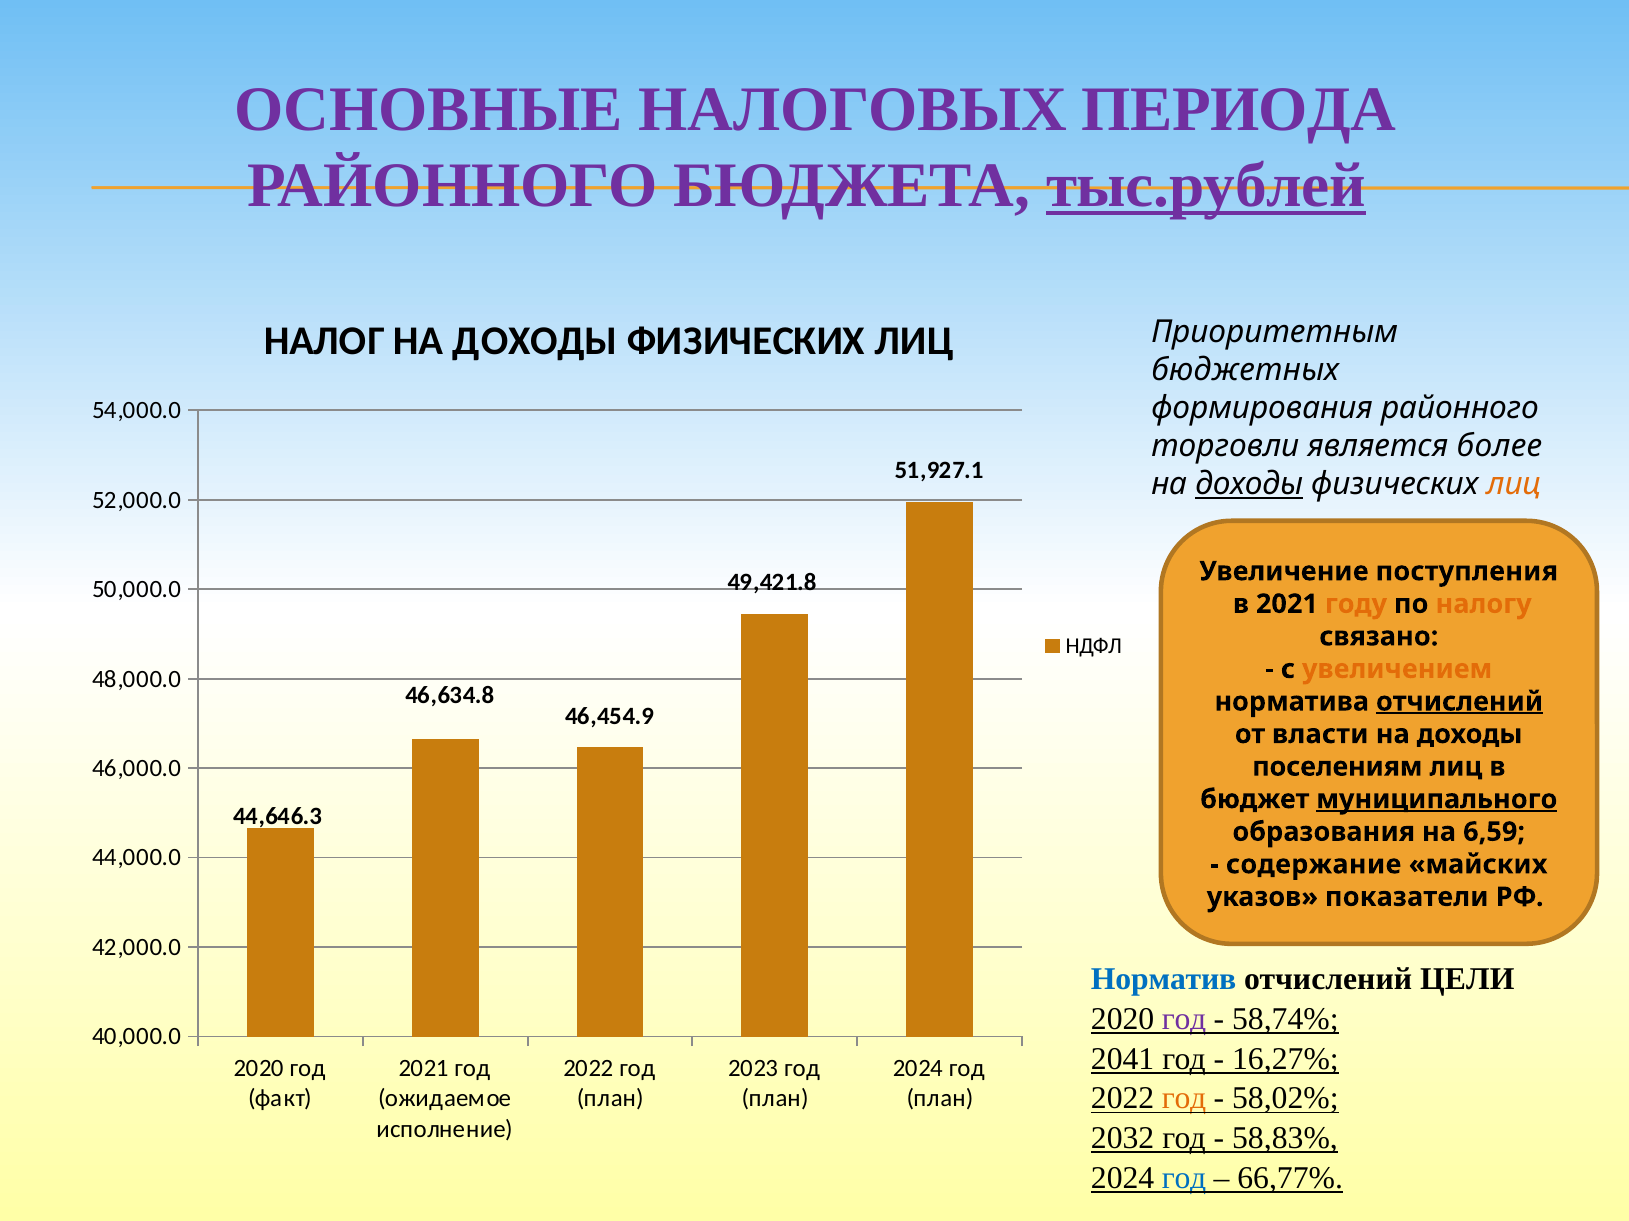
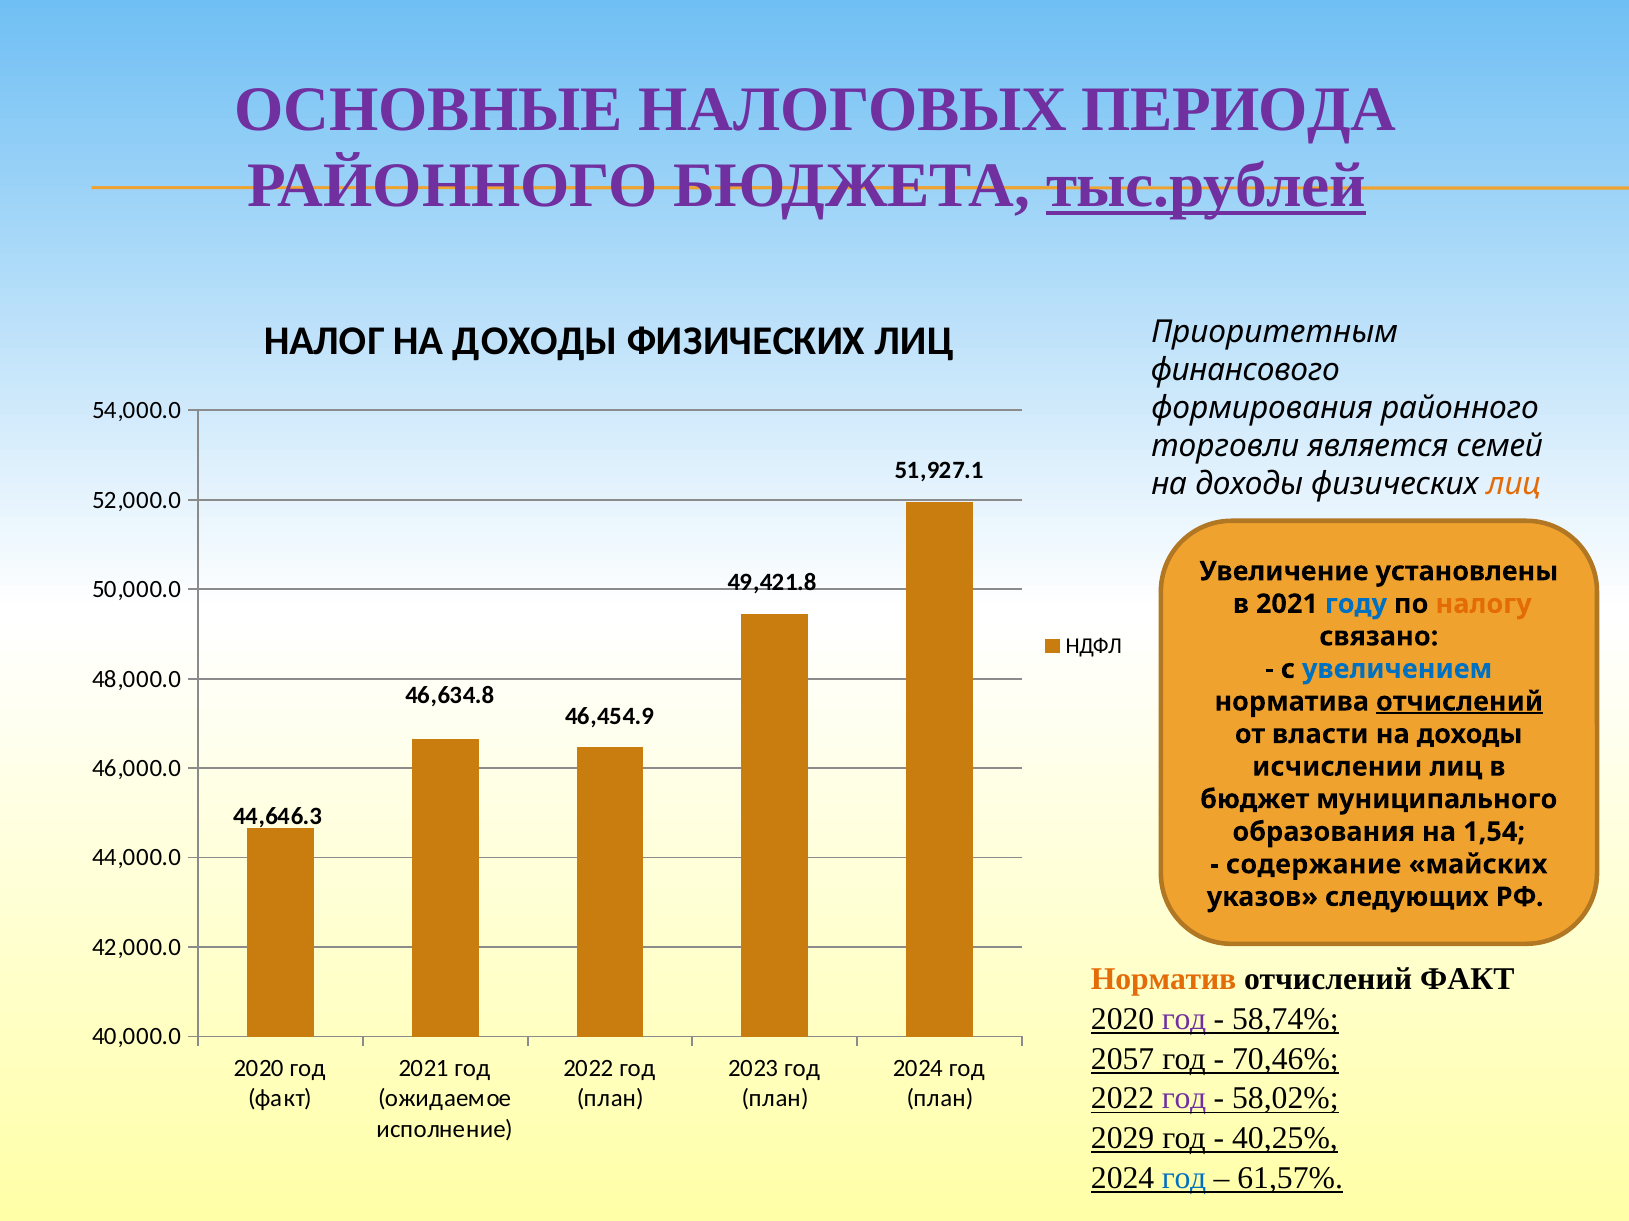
бюджетных: бюджетных -> финансового
более: более -> семей
доходы at (1249, 484) underline: present -> none
поступления: поступления -> установлены
году colour: orange -> blue
увеличением colour: orange -> blue
поселениям: поселениям -> исчислении
муниципального underline: present -> none
6,59: 6,59 -> 1,54
показатели: показатели -> следующих
Норматив colour: blue -> orange
отчислений ЦЕЛИ: ЦЕЛИ -> ФАКТ
2041: 2041 -> 2057
16,27%: 16,27% -> 70,46%
год at (1184, 1099) colour: orange -> purple
2032: 2032 -> 2029
58,83%: 58,83% -> 40,25%
66,77%: 66,77% -> 61,57%
